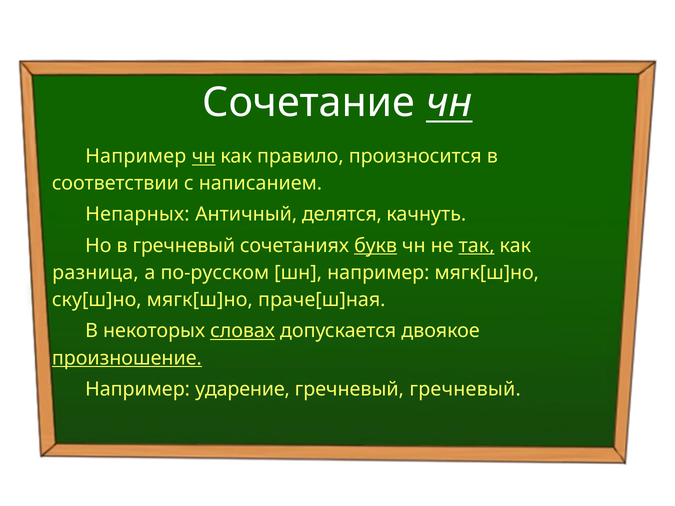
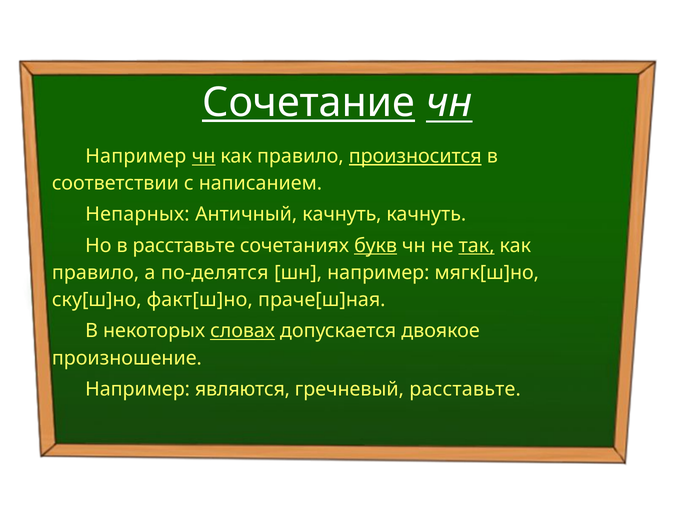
Сочетание underline: none -> present
произносится underline: none -> present
Античный делятся: делятся -> качнуть
в гречневый: гречневый -> расставьте
разница at (95, 273): разница -> правило
по-русском: по-русском -> по-делятся
ску[ш]но мягк[ш]но: мягк[ш]но -> факт[ш]но
произношение underline: present -> none
ударение: ударение -> являются
гречневый гречневый: гречневый -> расставьте
